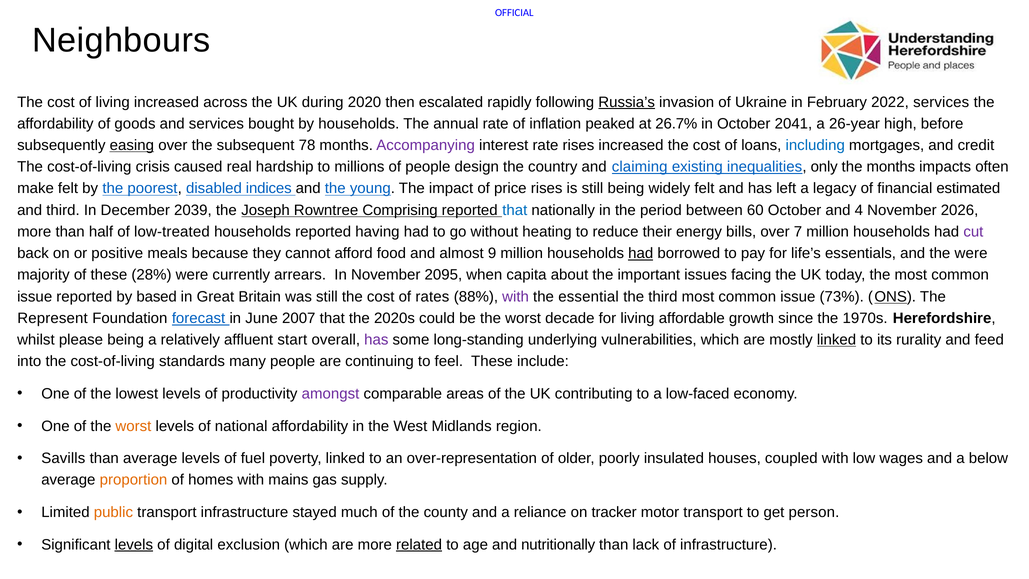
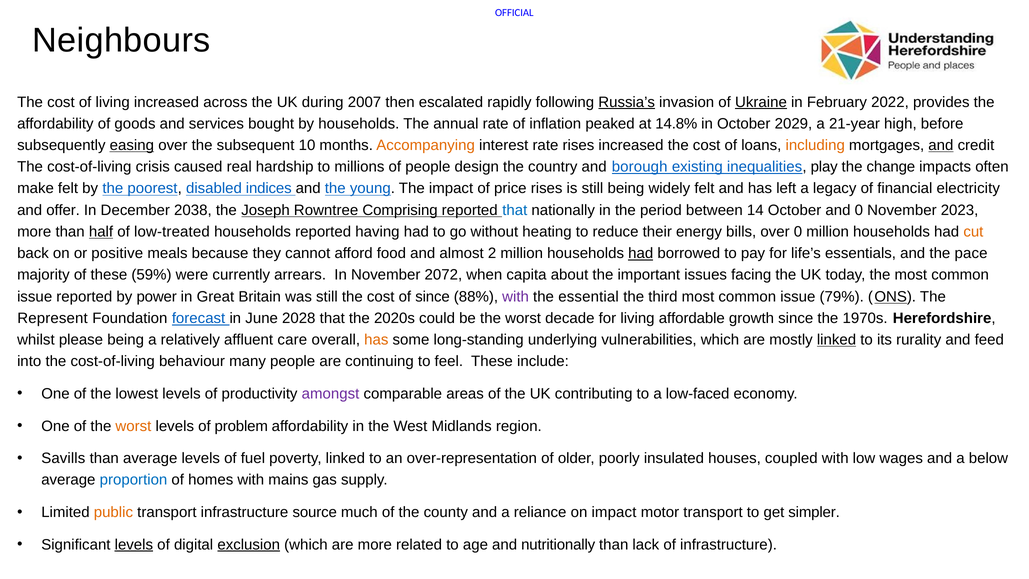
2020: 2020 -> 2007
Ukraine underline: none -> present
2022 services: services -> provides
26.7%: 26.7% -> 14.8%
2041: 2041 -> 2029
26-year: 26-year -> 21-year
78: 78 -> 10
Accompanying colour: purple -> orange
including colour: blue -> orange
and at (941, 145) underline: none -> present
claiming: claiming -> borough
only: only -> play
the months: months -> change
estimated: estimated -> electricity
and third: third -> offer
2039: 2039 -> 2038
60: 60 -> 14
and 4: 4 -> 0
2026: 2026 -> 2023
half underline: none -> present
over 7: 7 -> 0
cut colour: purple -> orange
9: 9 -> 2
the were: were -> pace
28%: 28% -> 59%
2095: 2095 -> 2072
based: based -> power
of rates: rates -> since
73%: 73% -> 79%
2007: 2007 -> 2028
start: start -> care
has at (376, 340) colour: purple -> orange
standards: standards -> behaviour
national: national -> problem
proportion colour: orange -> blue
stayed: stayed -> source
on tracker: tracker -> impact
person: person -> simpler
exclusion underline: none -> present
related underline: present -> none
